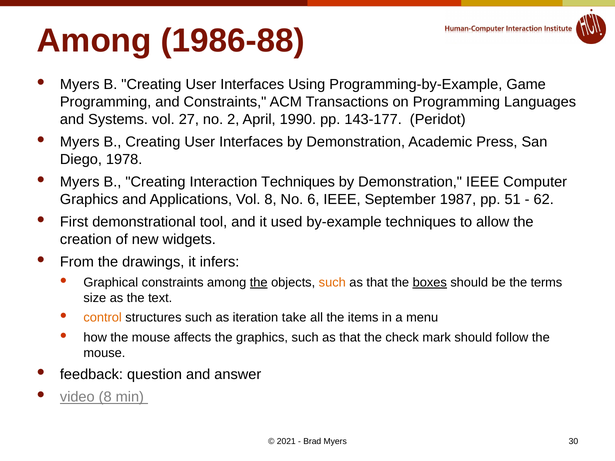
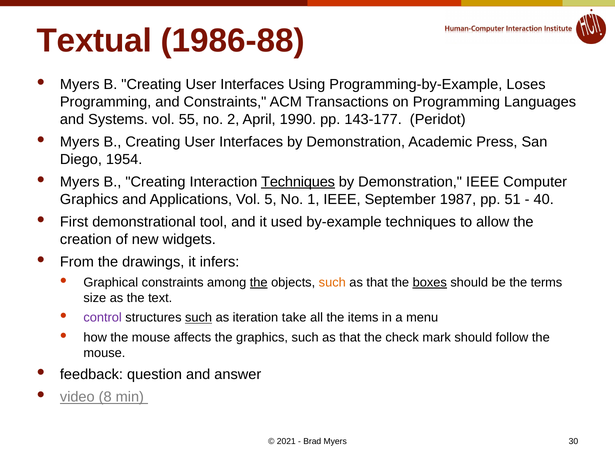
Among at (94, 41): Among -> Textual
Game: Game -> Loses
27: 27 -> 55
1978: 1978 -> 1954
Techniques at (298, 182) underline: none -> present
Vol 8: 8 -> 5
6: 6 -> 1
62: 62 -> 40
control colour: orange -> purple
such at (199, 318) underline: none -> present
